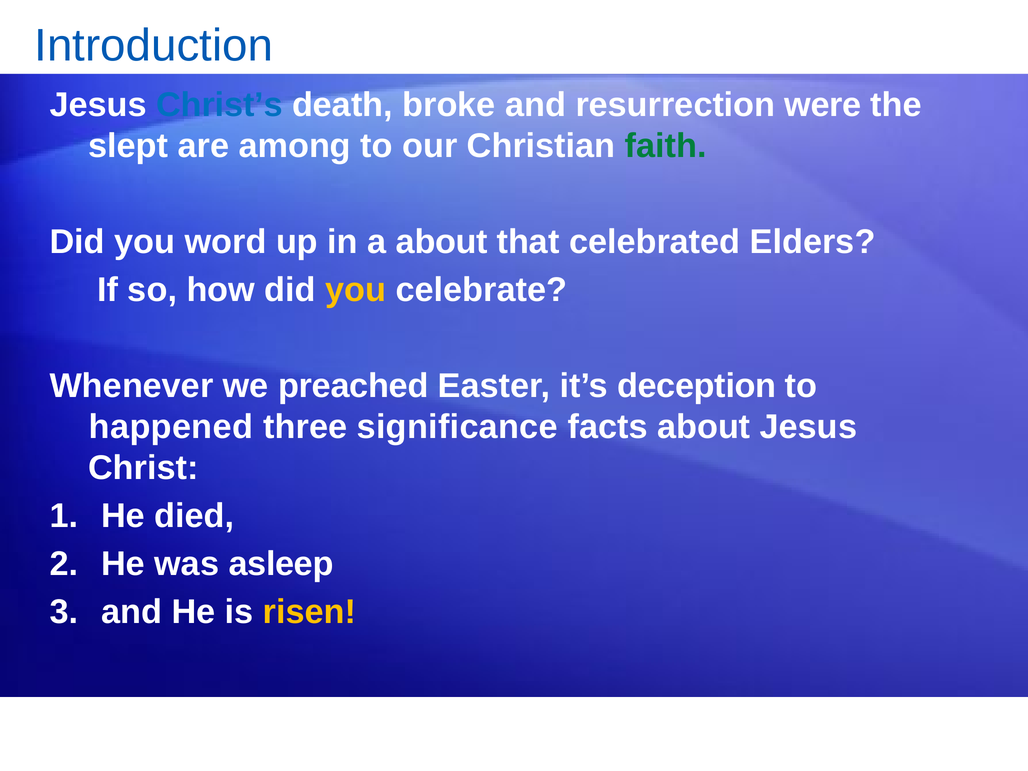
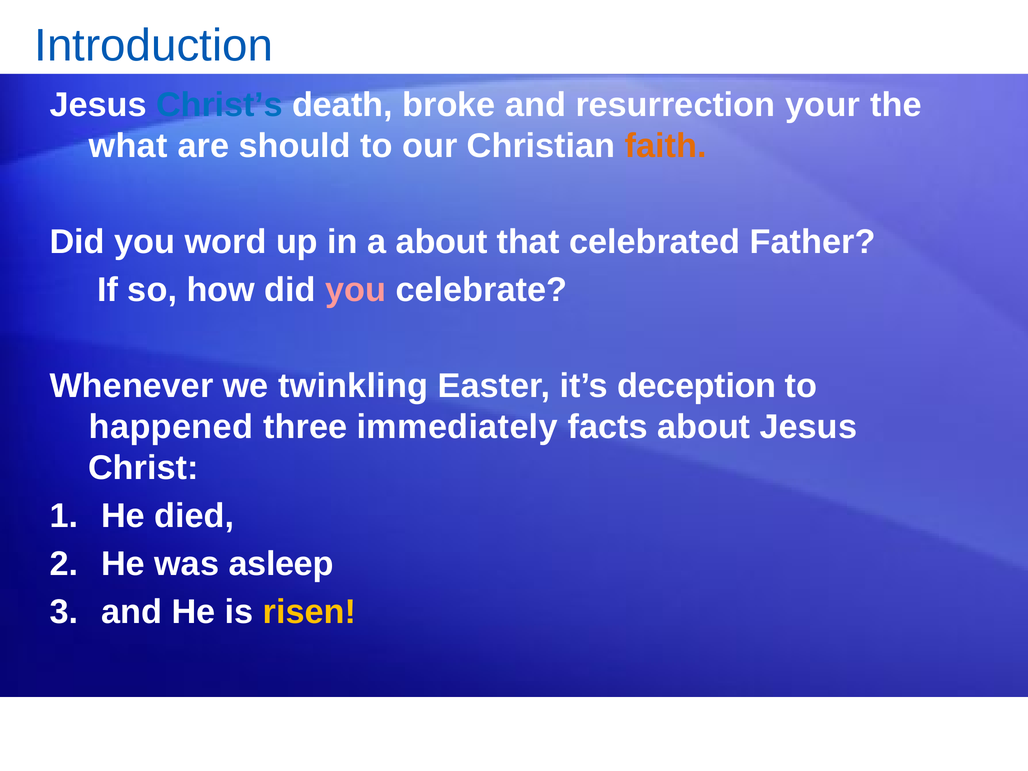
were: were -> your
slept: slept -> what
among: among -> should
faith colour: green -> orange
Elders: Elders -> Father
you at (356, 290) colour: yellow -> pink
preached: preached -> twinkling
significance: significance -> immediately
